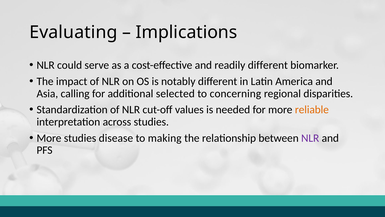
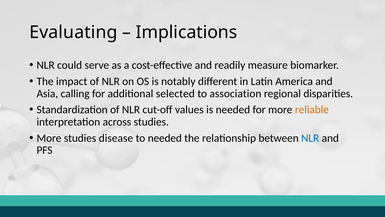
readily different: different -> measure
concerning: concerning -> association
to making: making -> needed
NLR at (310, 138) colour: purple -> blue
